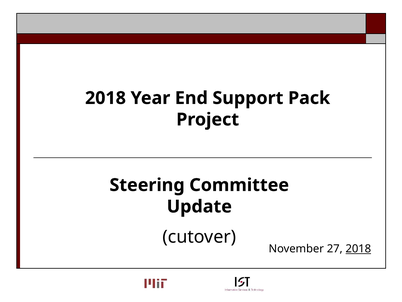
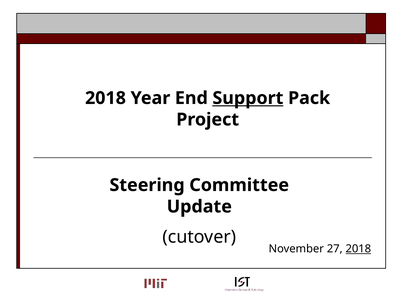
Support underline: none -> present
